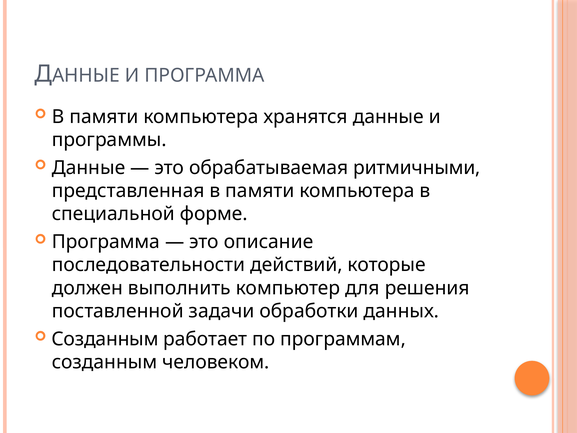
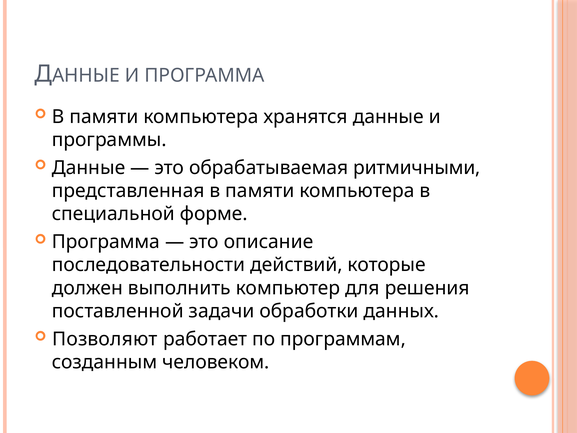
Созданным at (105, 339): Созданным -> Позволяют
